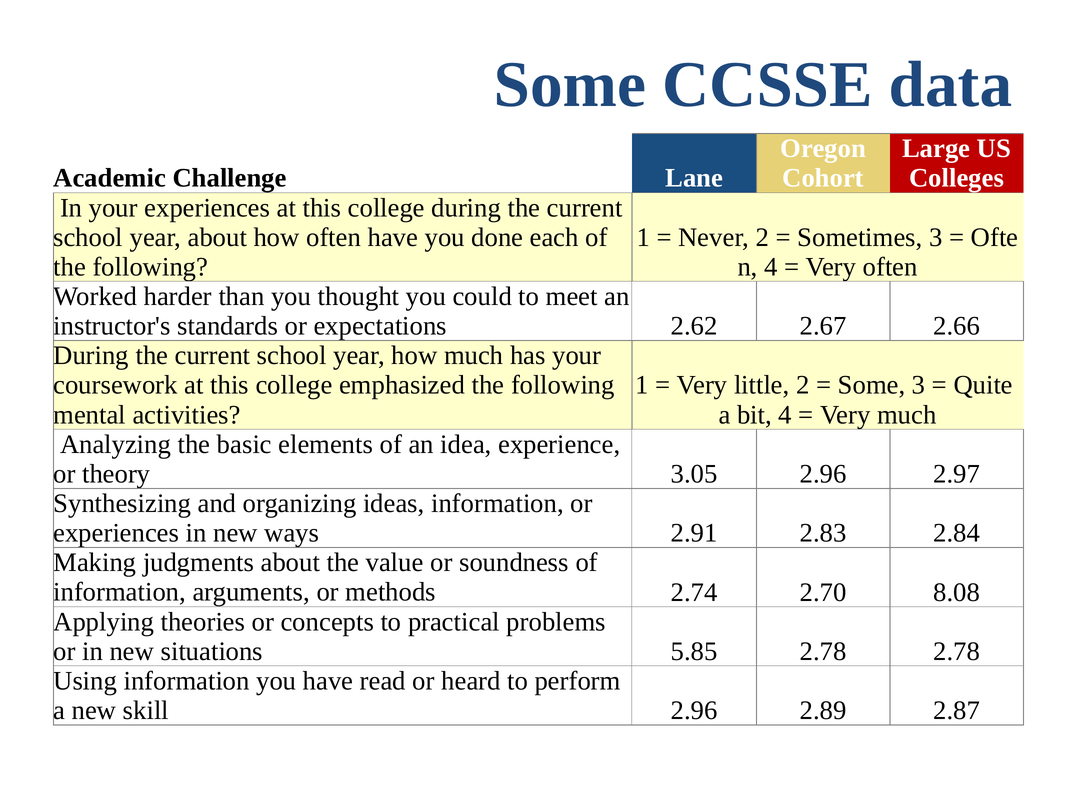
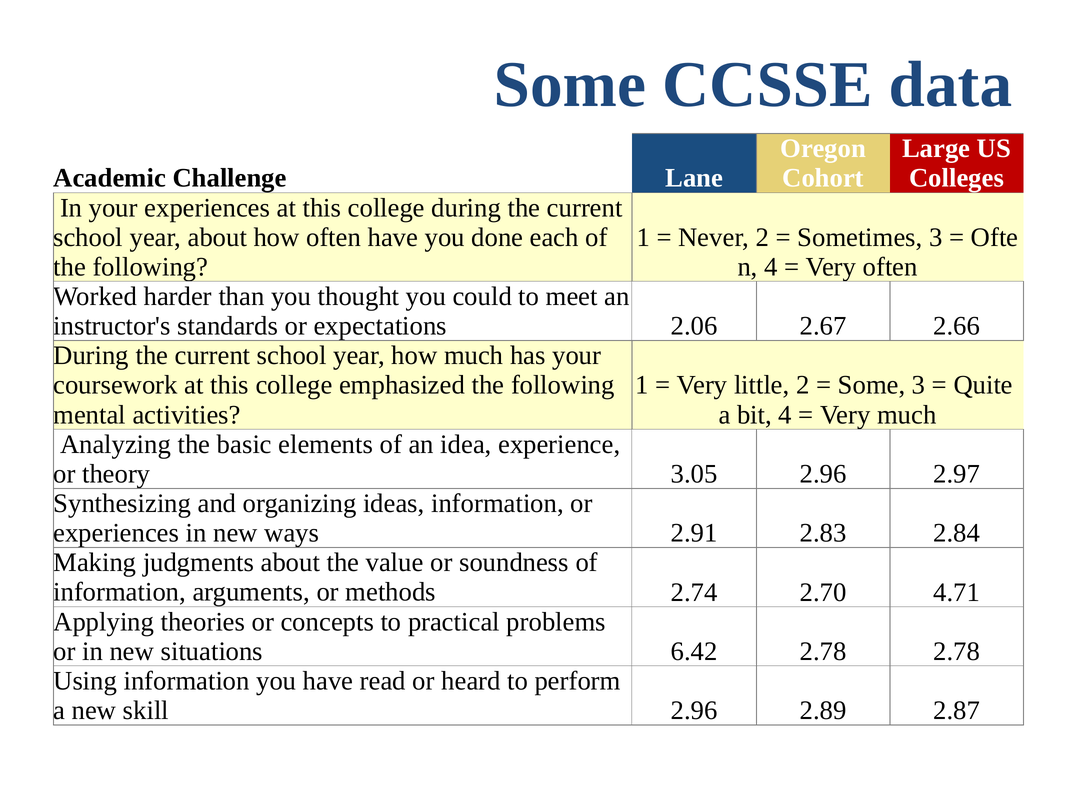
2.62: 2.62 -> 2.06
8.08: 8.08 -> 4.71
5.85: 5.85 -> 6.42
